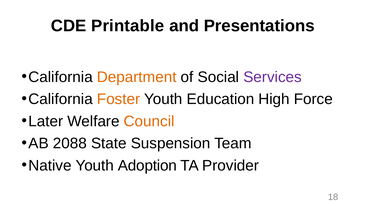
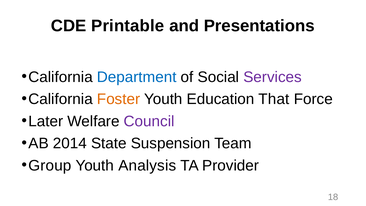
Department colour: orange -> blue
High: High -> That
Council colour: orange -> purple
2088: 2088 -> 2014
Native: Native -> Group
Adoption: Adoption -> Analysis
